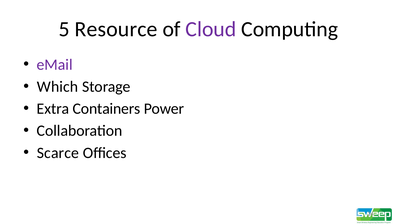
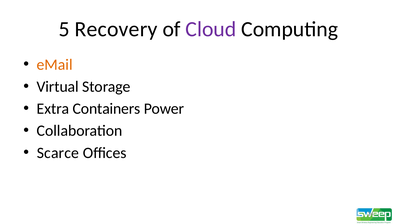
Resource: Resource -> Recovery
eMail colour: purple -> orange
Which: Which -> Virtual
